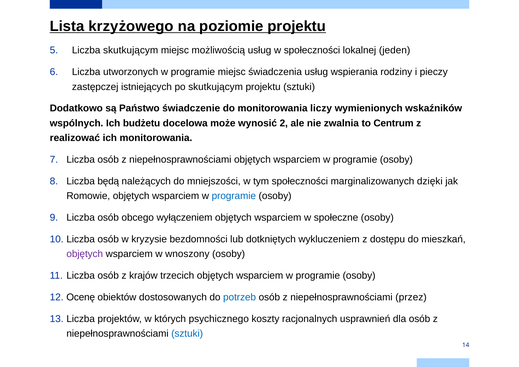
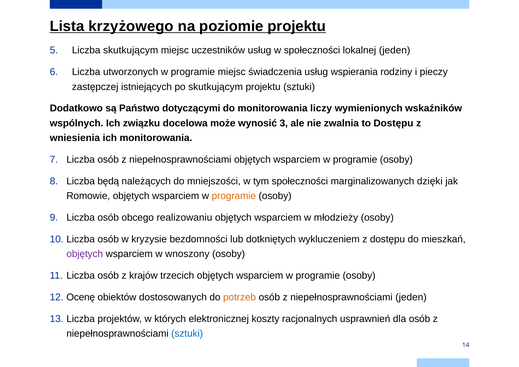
możliwością: możliwością -> uczestników
świadczenie: świadczenie -> dotyczącymi
budżetu: budżetu -> związku
2: 2 -> 3
to Centrum: Centrum -> Dostępu
realizować: realizować -> wniesienia
programie at (234, 196) colour: blue -> orange
wyłączeniem: wyłączeniem -> realizowaniu
społeczne: społeczne -> młodzieży
potrzeb colour: blue -> orange
niepełnosprawnościami przez: przez -> jeden
psychicznego: psychicznego -> elektronicznej
